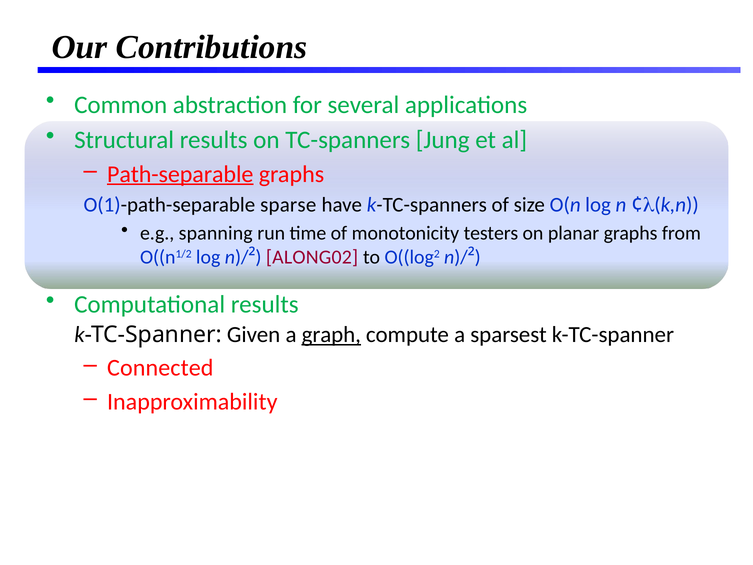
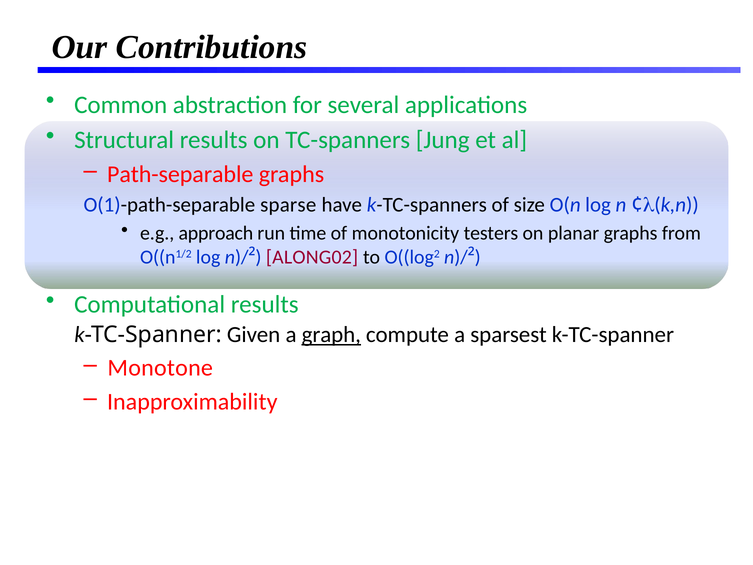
Path-separable underline: present -> none
spanning: spanning -> approach
Connected: Connected -> Monotone
